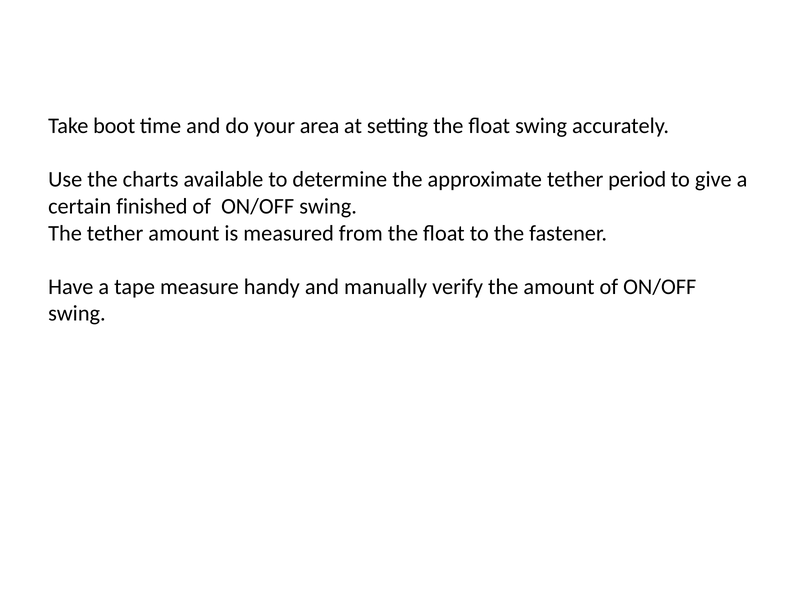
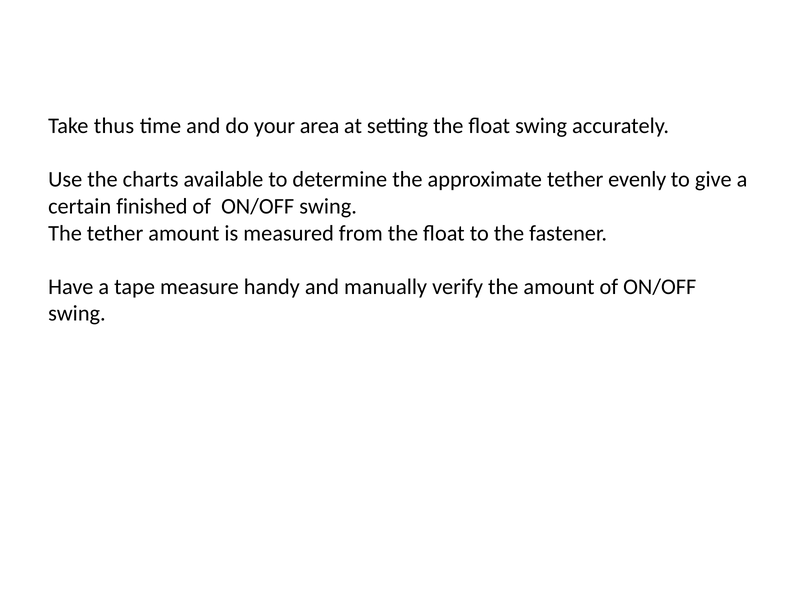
boot: boot -> thus
period: period -> evenly
